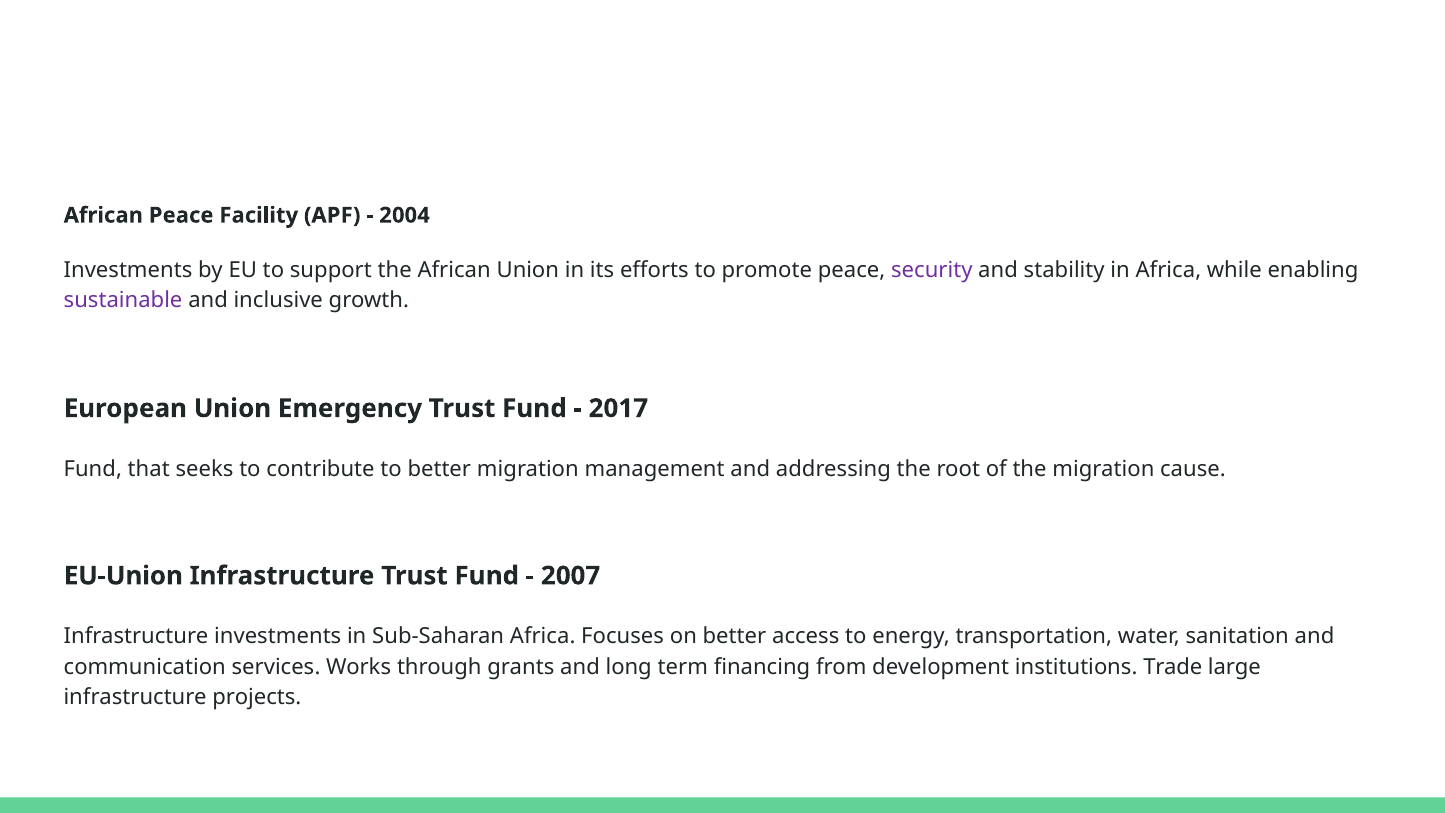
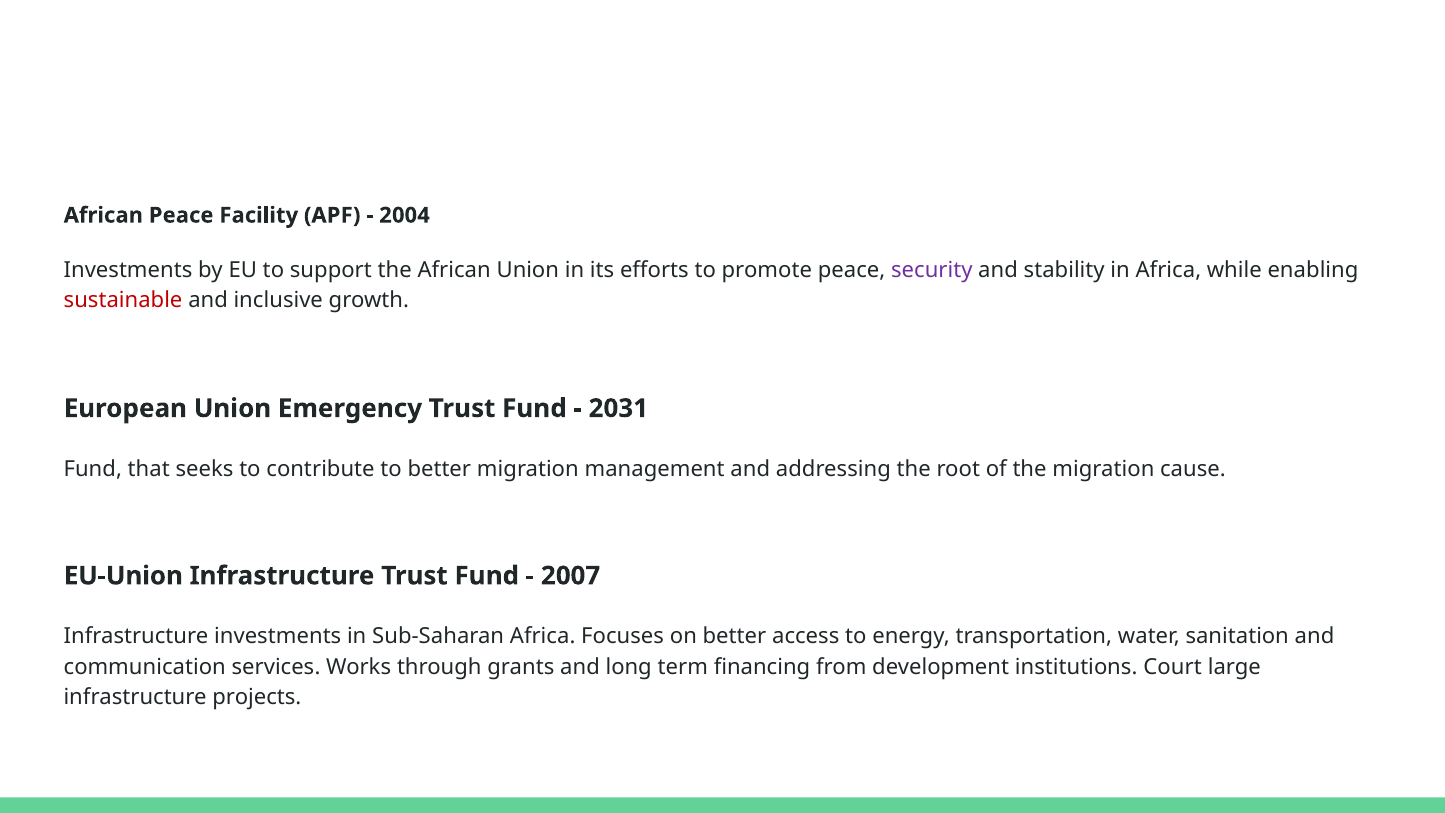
sustainable colour: purple -> red
2017: 2017 -> 2031
Trade: Trade -> Court
